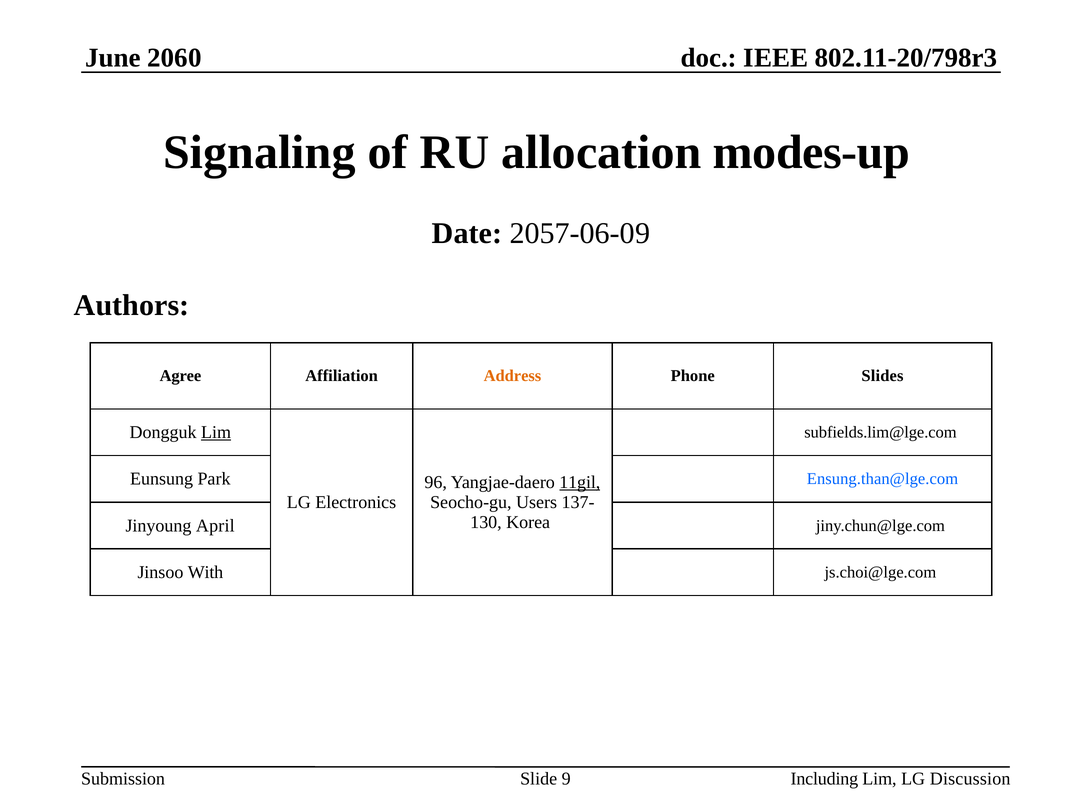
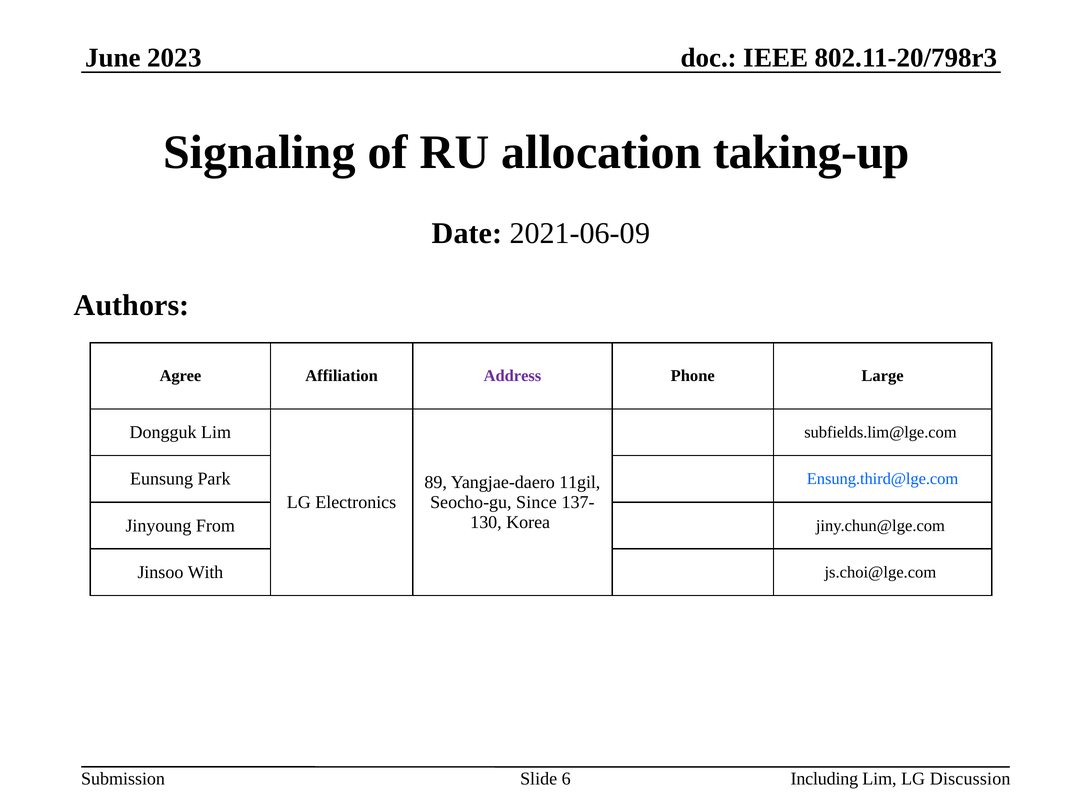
2060: 2060 -> 2023
modes-up: modes-up -> taking-up
2057-06-09: 2057-06-09 -> 2021-06-09
Address colour: orange -> purple
Slides: Slides -> Large
Lim at (216, 432) underline: present -> none
Ensung.than@lge.com: Ensung.than@lge.com -> Ensung.third@lge.com
96: 96 -> 89
11gil underline: present -> none
Users: Users -> Since
April: April -> From
9: 9 -> 6
